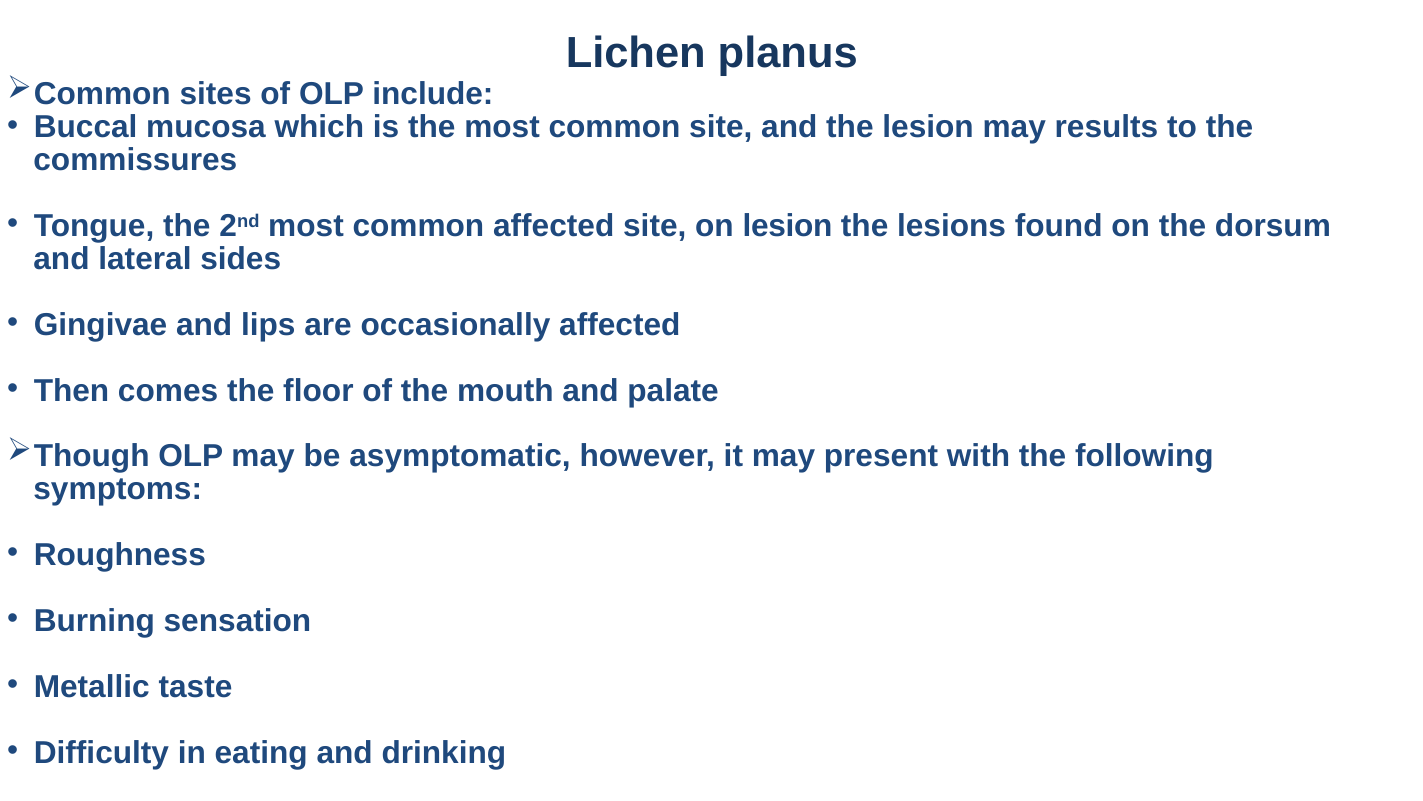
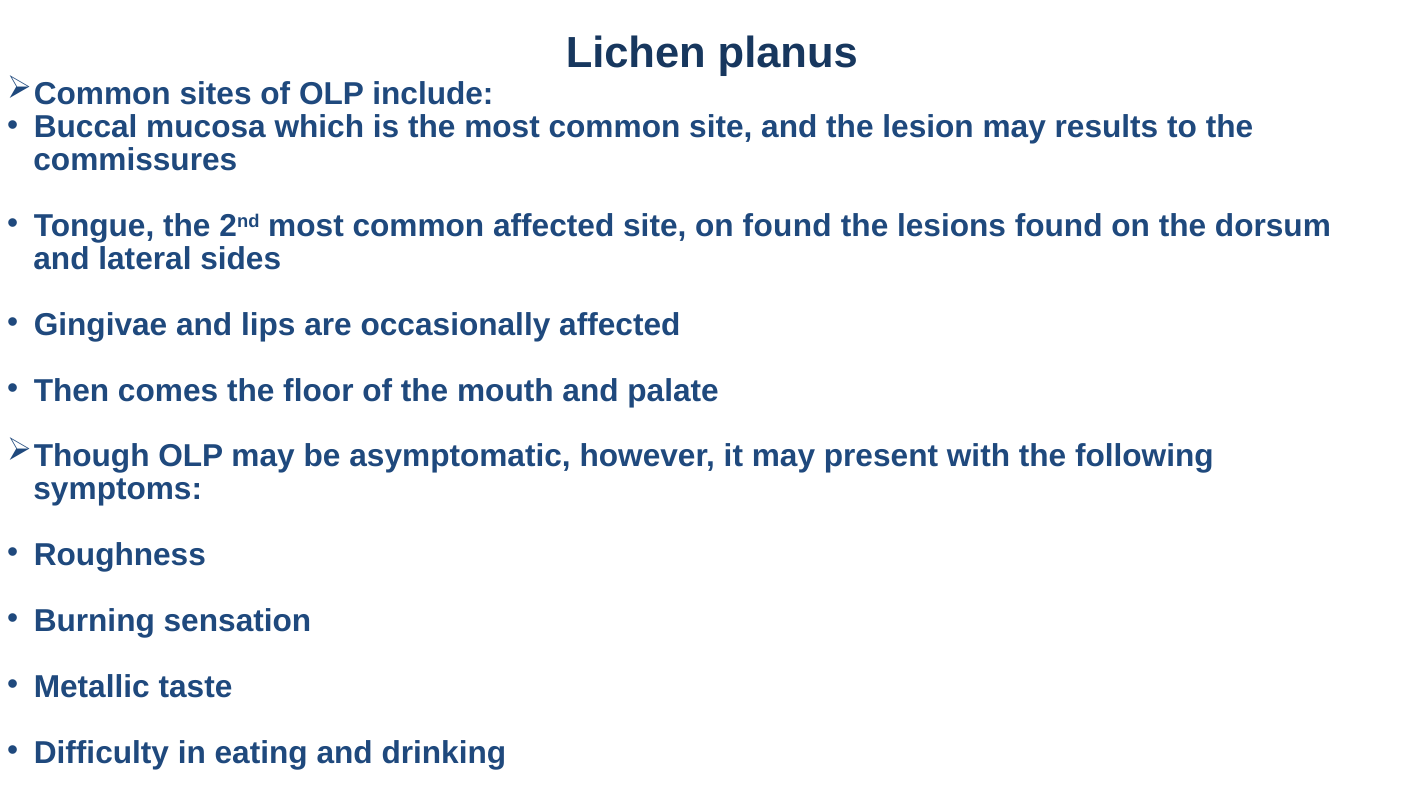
on lesion: lesion -> found
